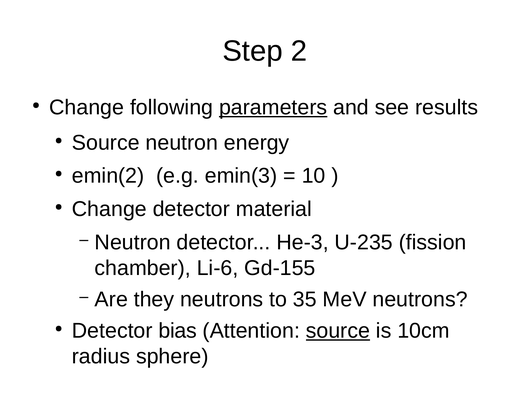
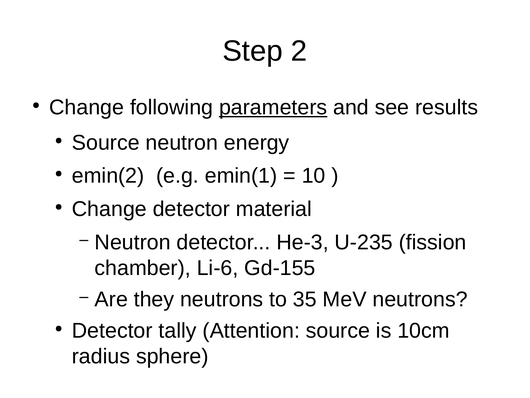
emin(3: emin(3 -> emin(1
bias: bias -> tally
source at (338, 330) underline: present -> none
